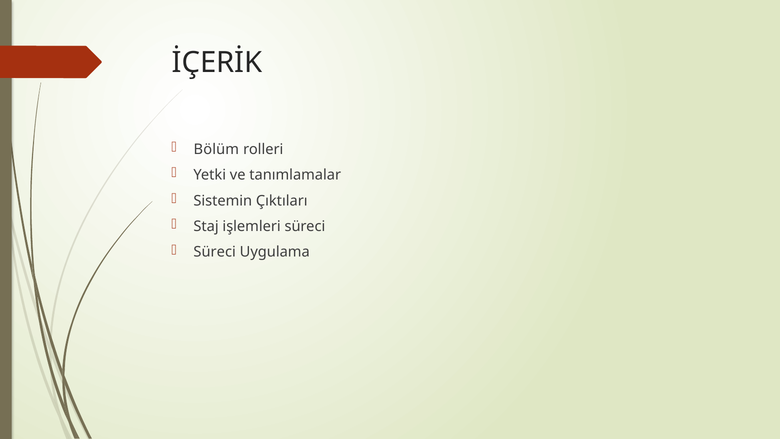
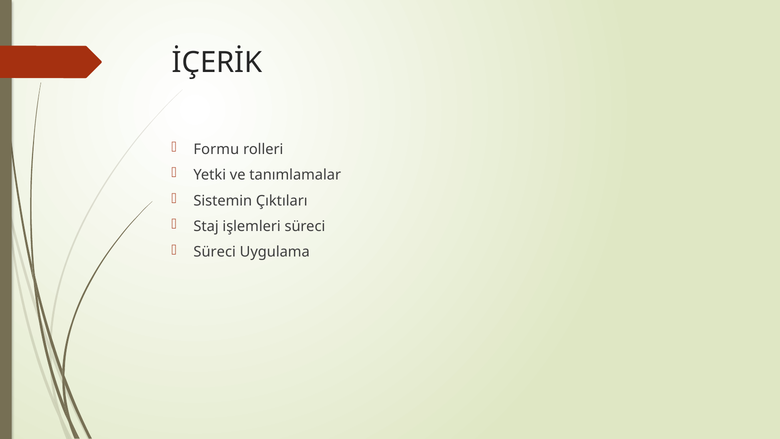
Bölüm: Bölüm -> Formu
